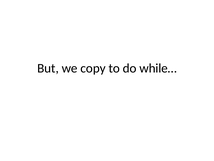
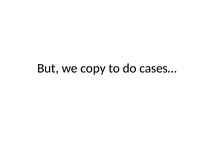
while…: while… -> cases…
